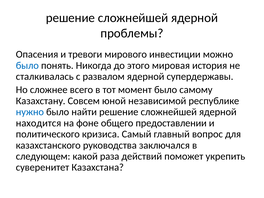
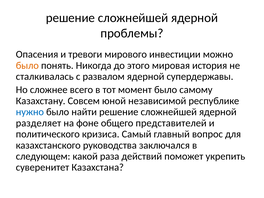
было at (27, 65) colour: blue -> orange
находится: находится -> разделяет
предоставлении: предоставлении -> представителей
